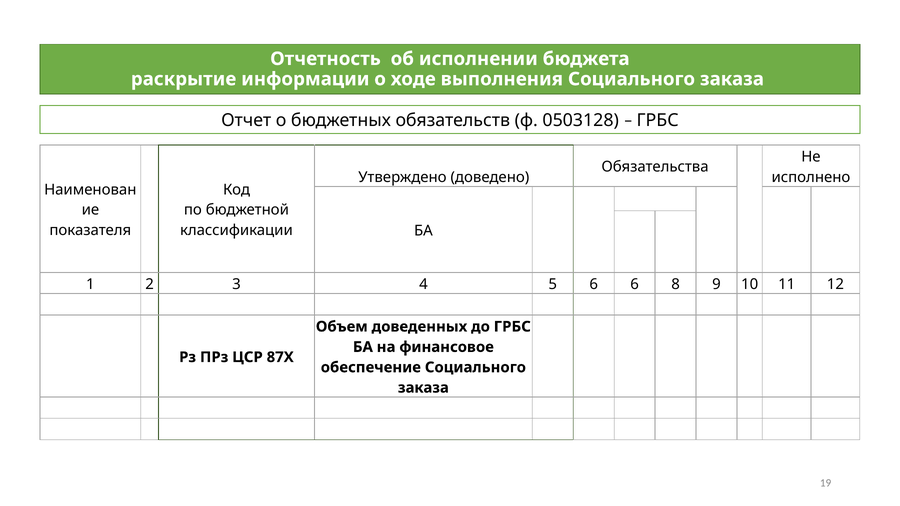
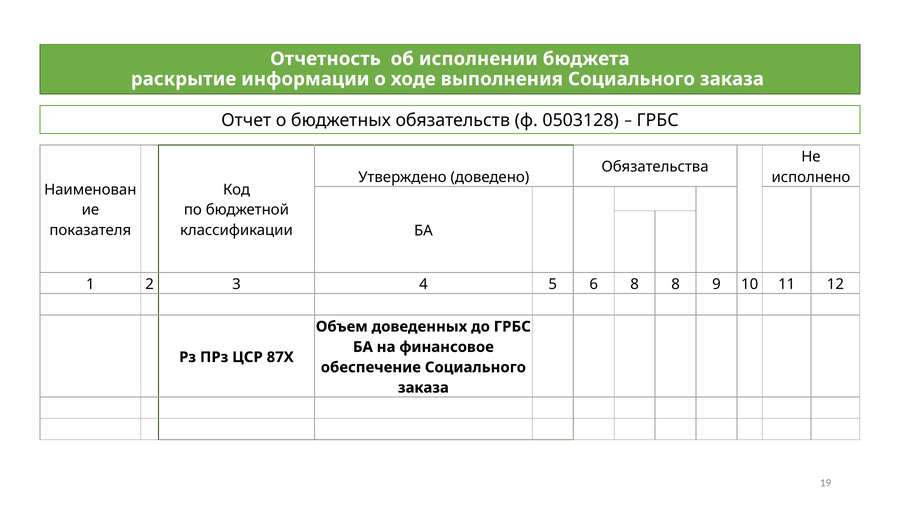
6 6: 6 -> 8
